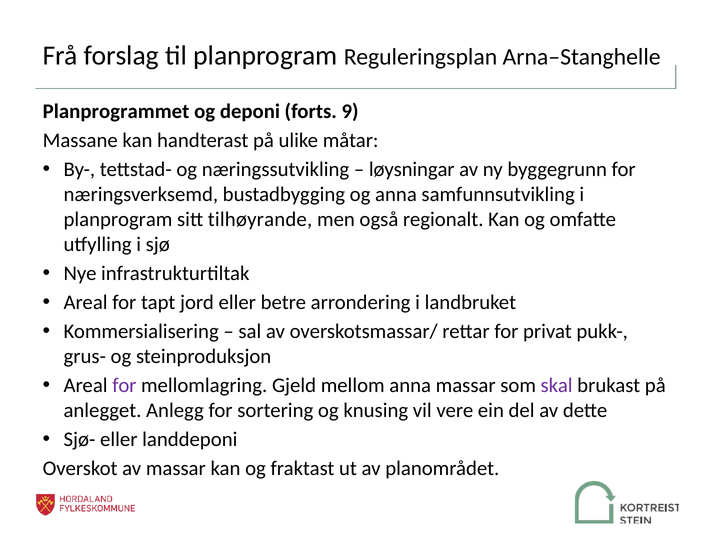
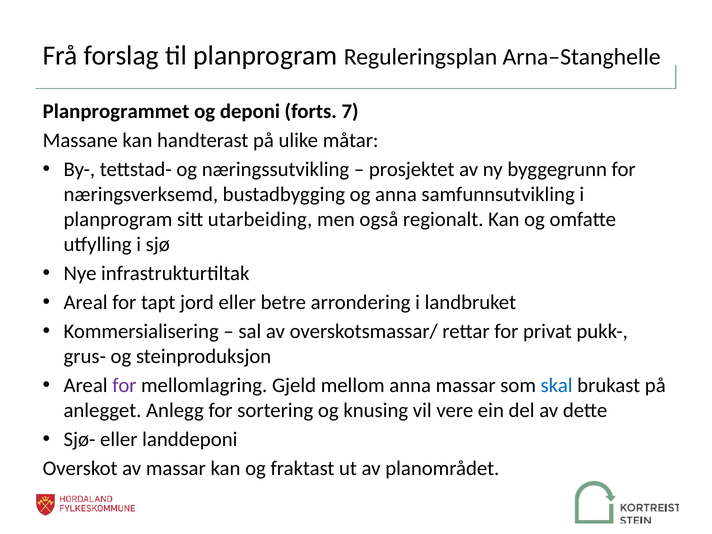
9: 9 -> 7
løysningar: løysningar -> prosjektet
tilhøyrande: tilhøyrande -> utarbeiding
skal colour: purple -> blue
